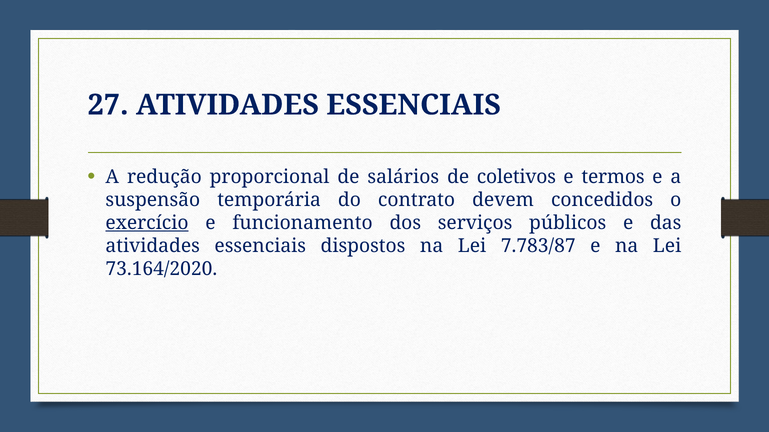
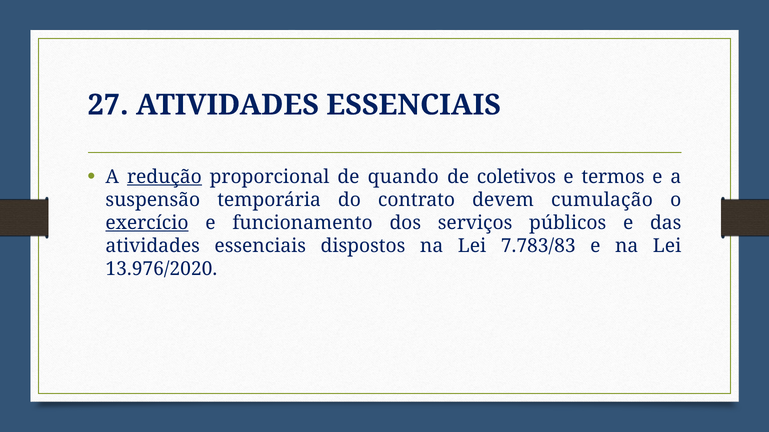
redução underline: none -> present
salários: salários -> quando
concedidos: concedidos -> cumulação
7.783/87: 7.783/87 -> 7.783/83
73.164/2020: 73.164/2020 -> 13.976/2020
